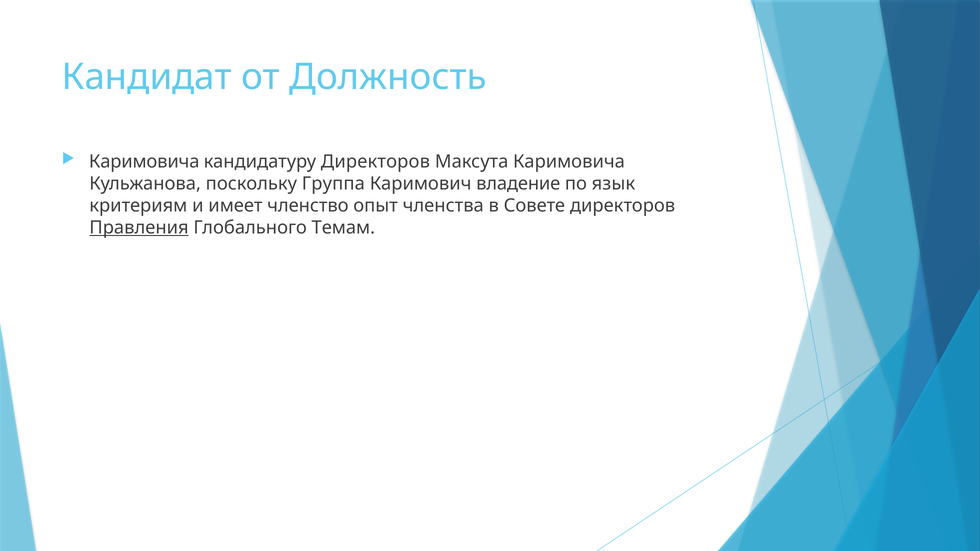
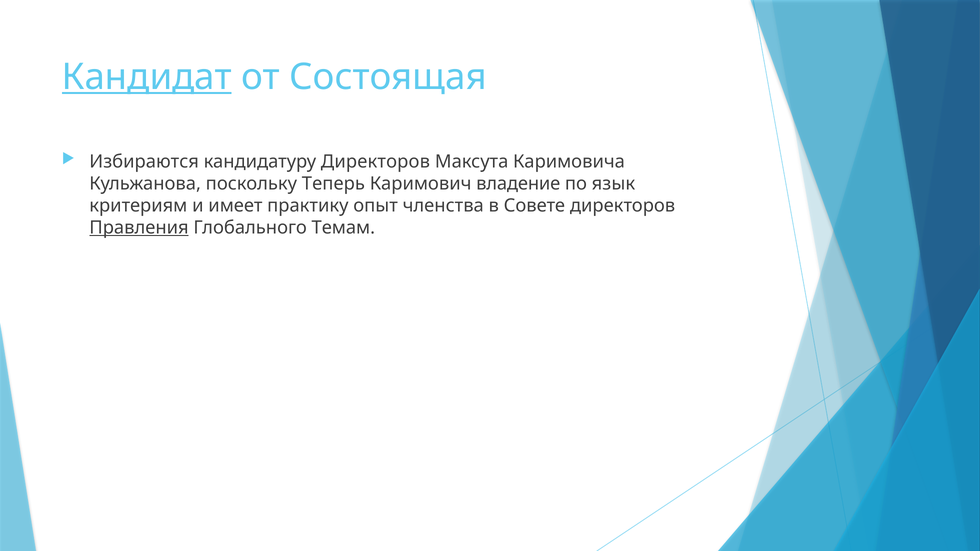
Кандидат underline: none -> present
Должность: Должность -> Состоящая
Каримовича at (144, 162): Каримовича -> Избираются
Группа: Группа -> Теперь
членство: членство -> практику
